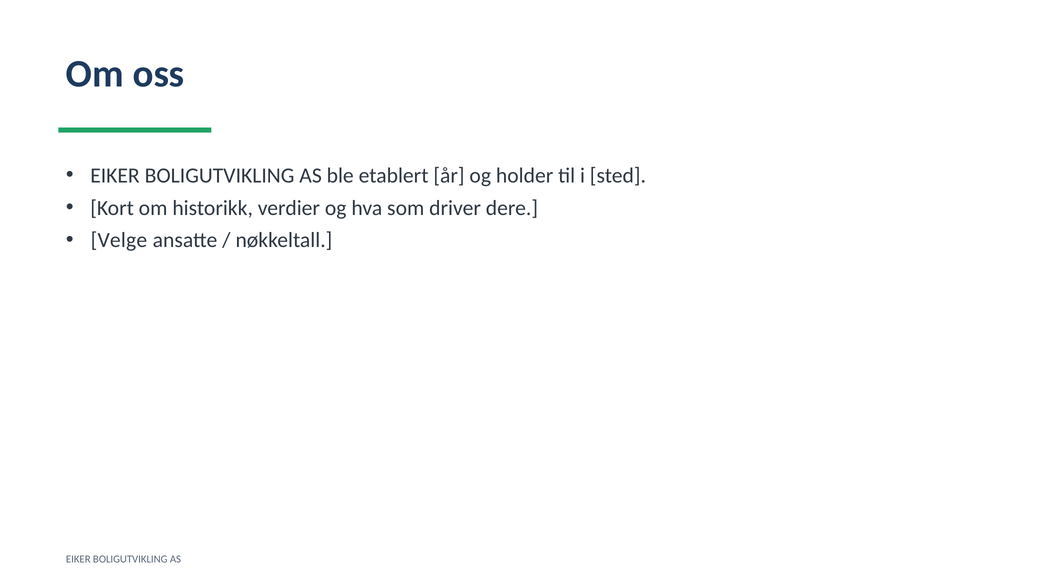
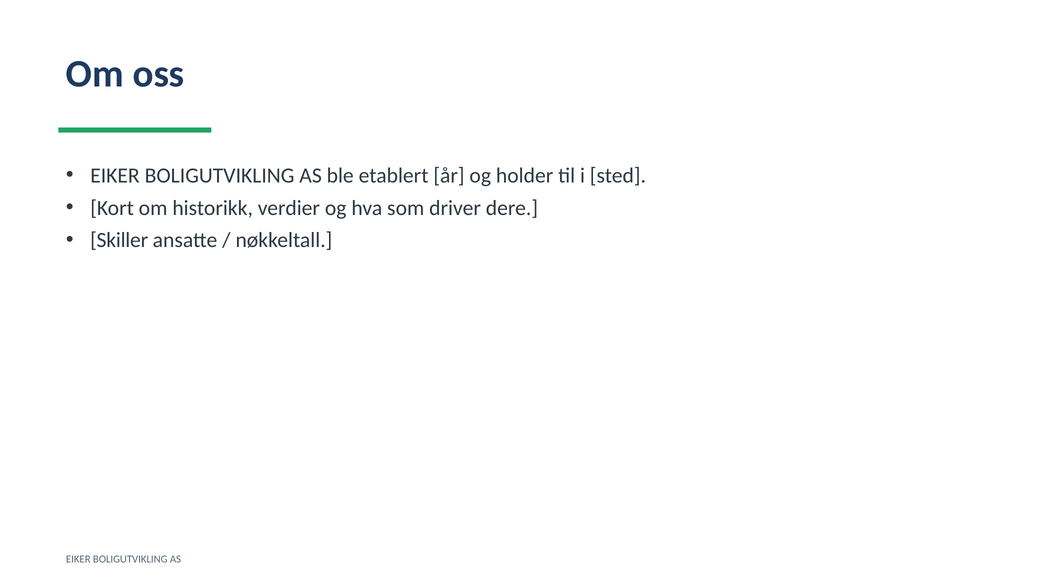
Velge: Velge -> Skiller
